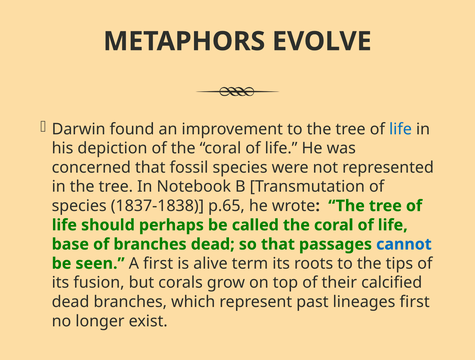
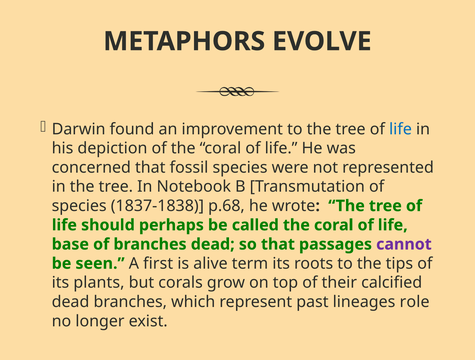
p.65: p.65 -> p.68
cannot colour: blue -> purple
fusion: fusion -> plants
lineages first: first -> role
